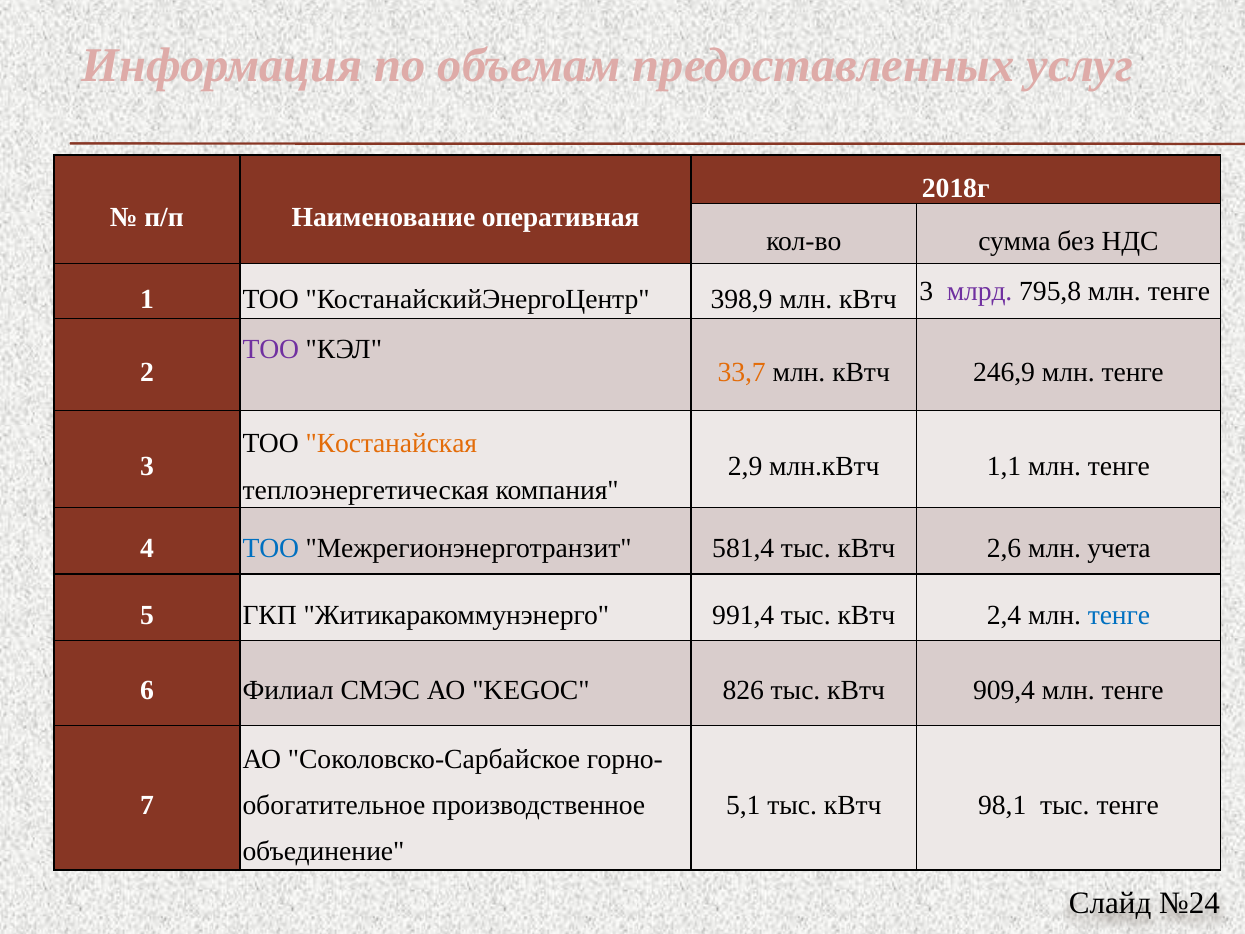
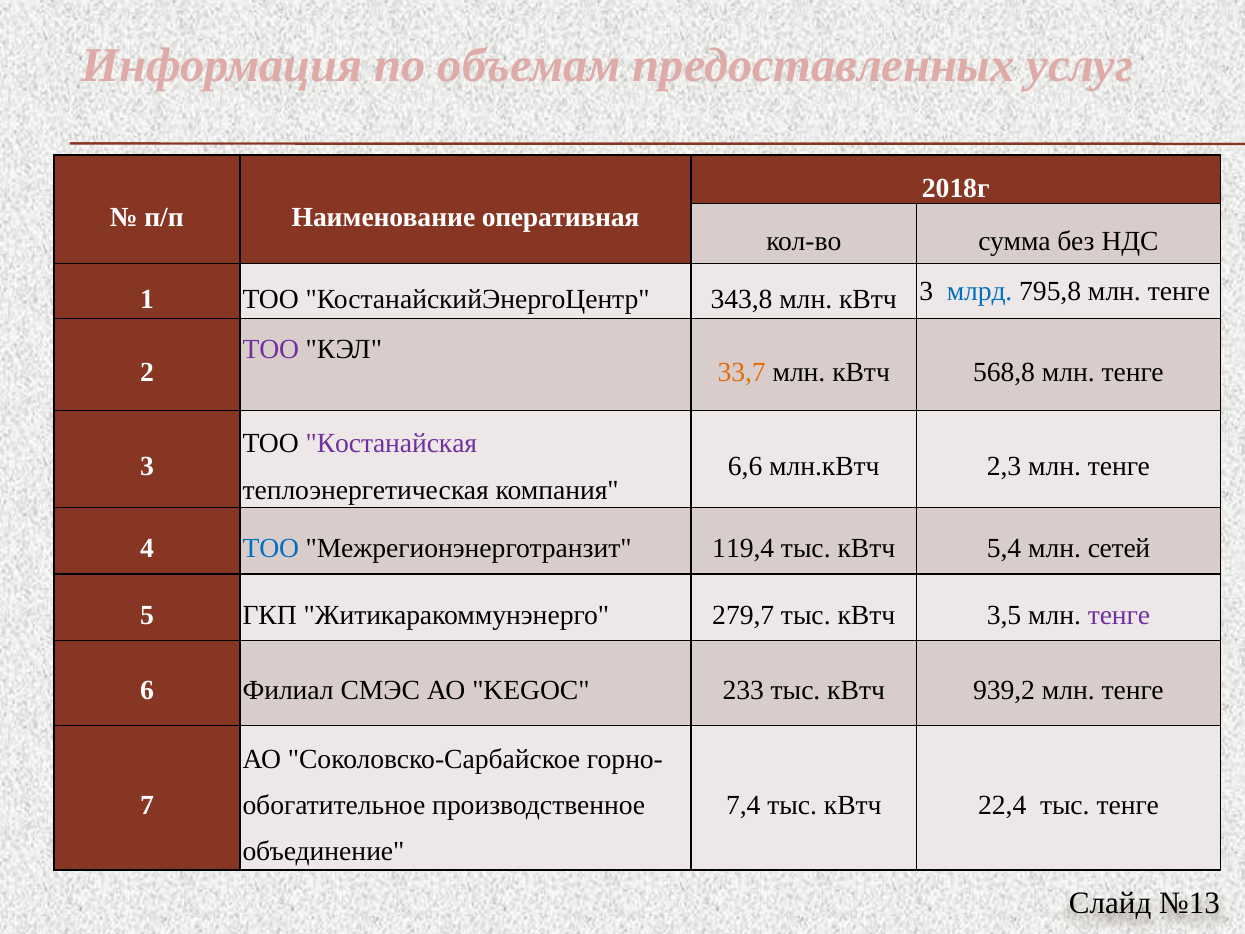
398,9: 398,9 -> 343,8
млрд colour: purple -> blue
246,9: 246,9 -> 568,8
Костанайская colour: orange -> purple
2,9: 2,9 -> 6,6
1,1: 1,1 -> 2,3
581,4: 581,4 -> 119,4
2,6: 2,6 -> 5,4
учета: учета -> сетей
991,4: 991,4 -> 279,7
2,4: 2,4 -> 3,5
тенге at (1119, 615) colour: blue -> purple
826: 826 -> 233
909,4: 909,4 -> 939,2
5,1: 5,1 -> 7,4
98,1: 98,1 -> 22,4
№24: №24 -> №13
